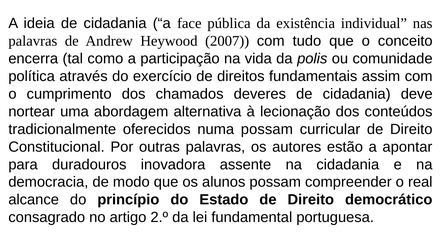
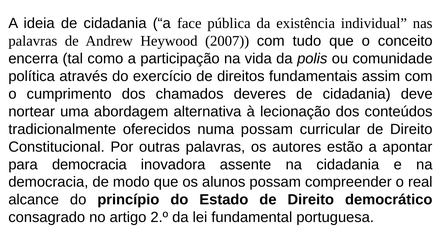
para duradouros: duradouros -> democracia
